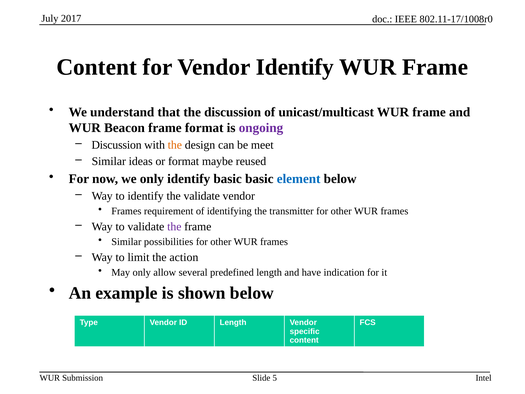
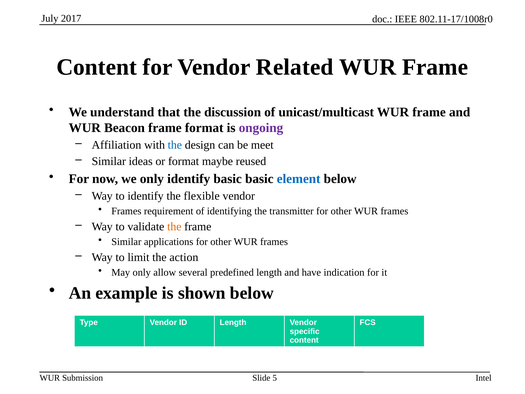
Vendor Identify: Identify -> Related
Discussion at (117, 145): Discussion -> Affiliation
the at (175, 145) colour: orange -> blue
the validate: validate -> flexible
the at (174, 227) colour: purple -> orange
possibilities: possibilities -> applications
